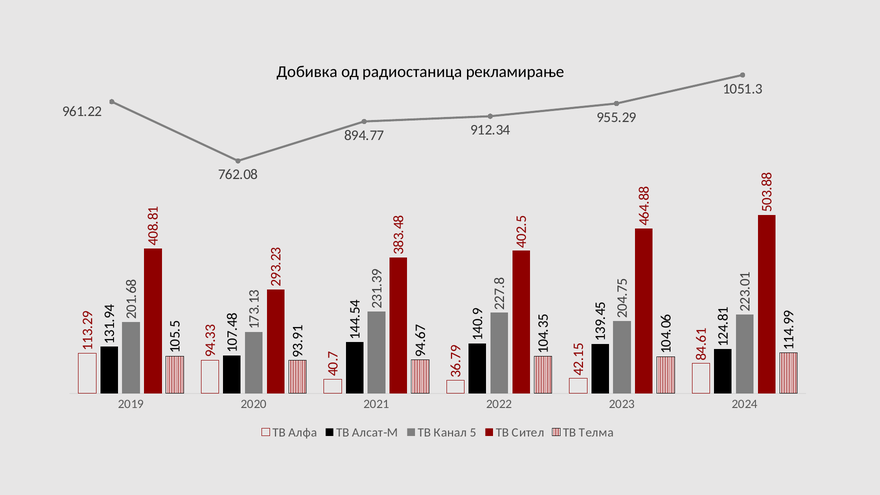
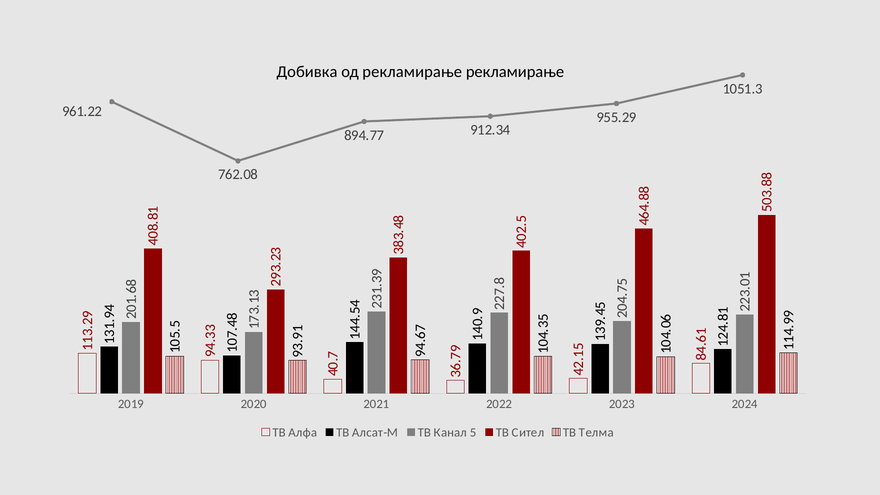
од радиостаница: радиостаница -> рекламирање
